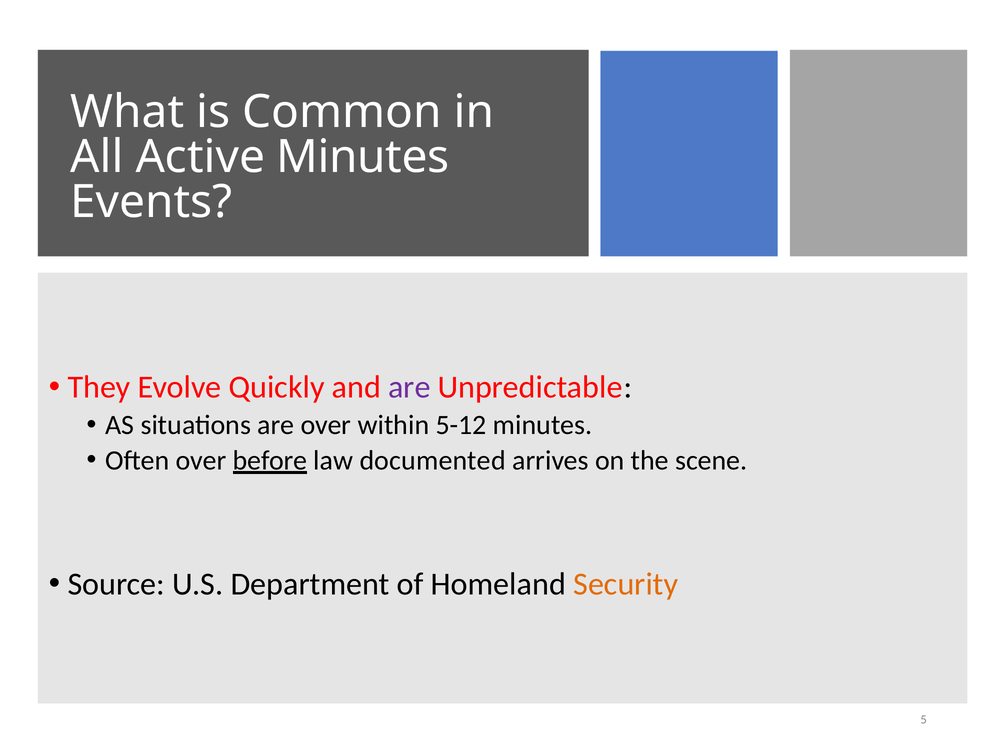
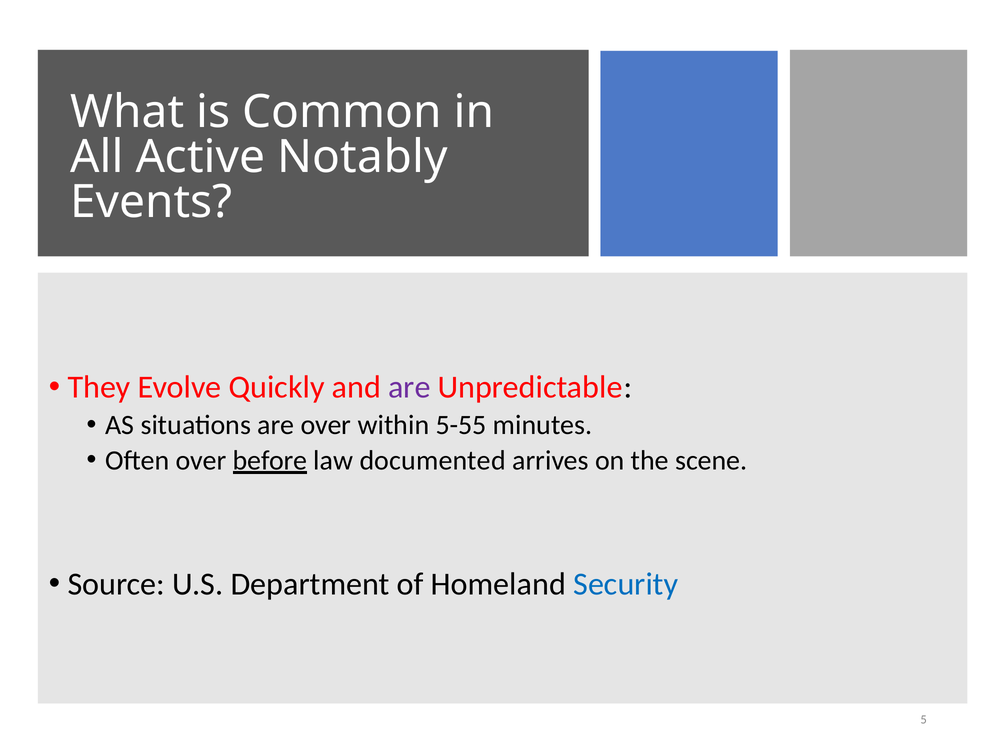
Active Minutes: Minutes -> Notably
5-12: 5-12 -> 5-55
Security colour: orange -> blue
